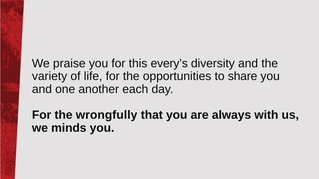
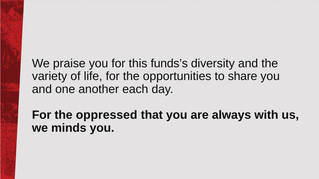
every’s: every’s -> funds’s
wrongfully: wrongfully -> oppressed
